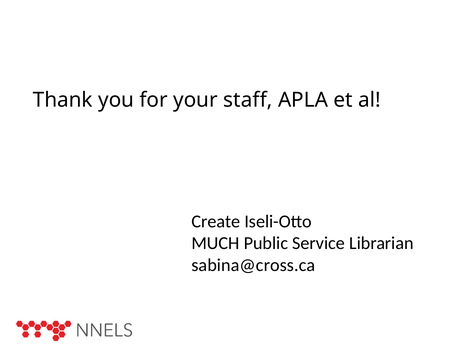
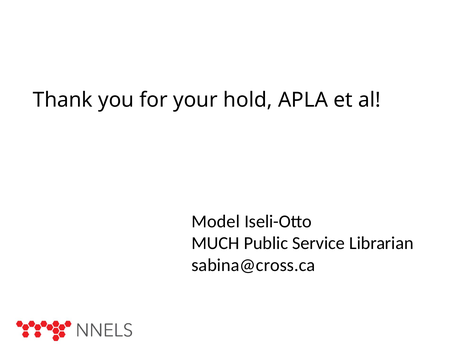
staff: staff -> hold
Create: Create -> Model
